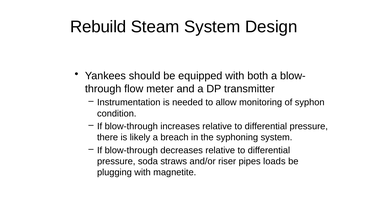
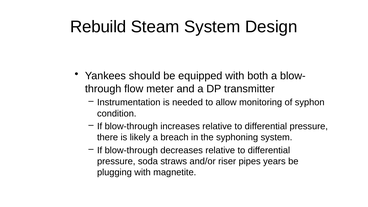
loads: loads -> years
